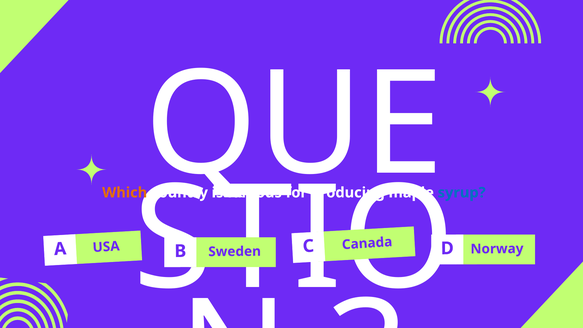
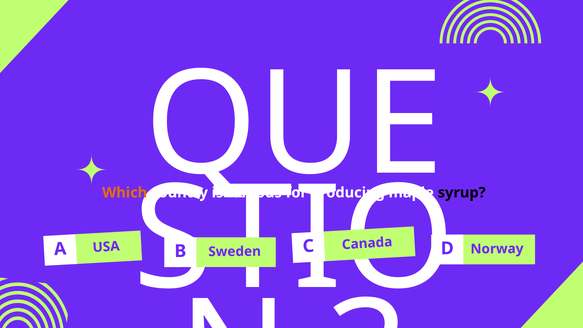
syrup colour: blue -> black
